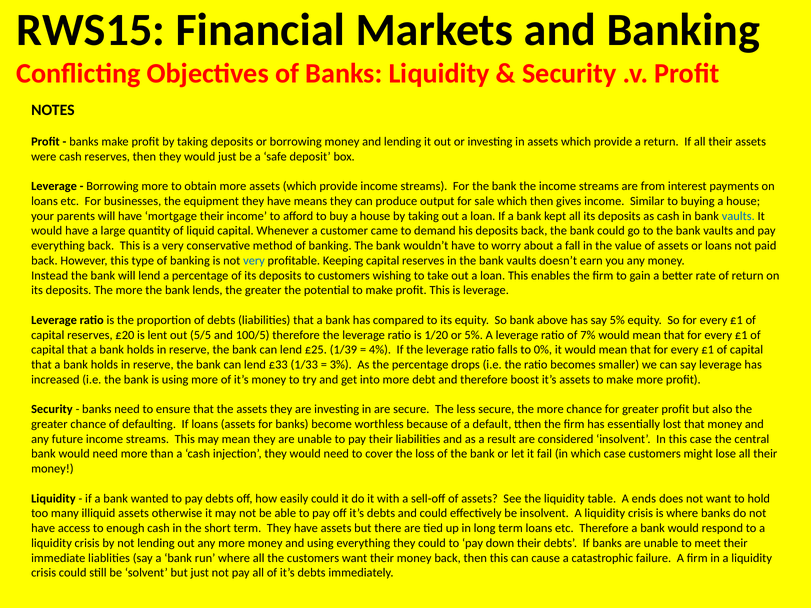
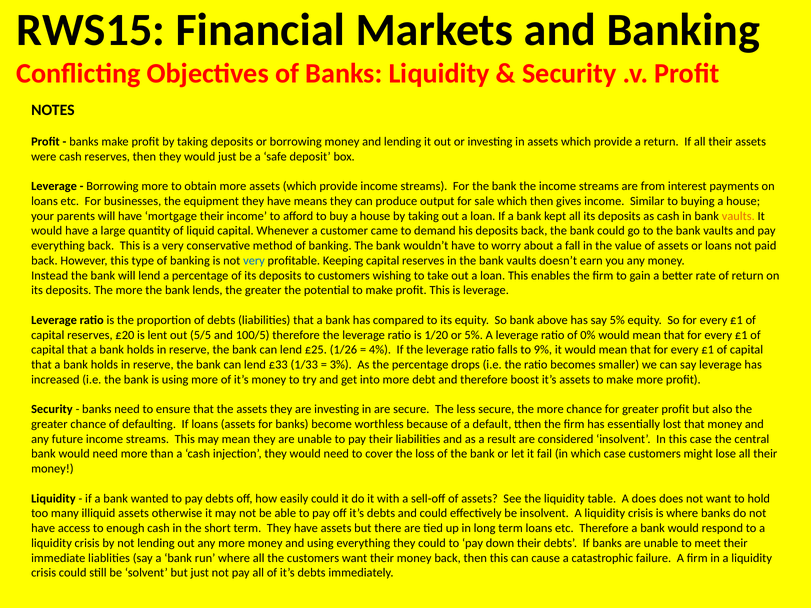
vaults at (738, 216) colour: blue -> orange
7%: 7% -> 0%
1/39: 1/39 -> 1/26
0%: 0% -> 9%
A ends: ends -> does
